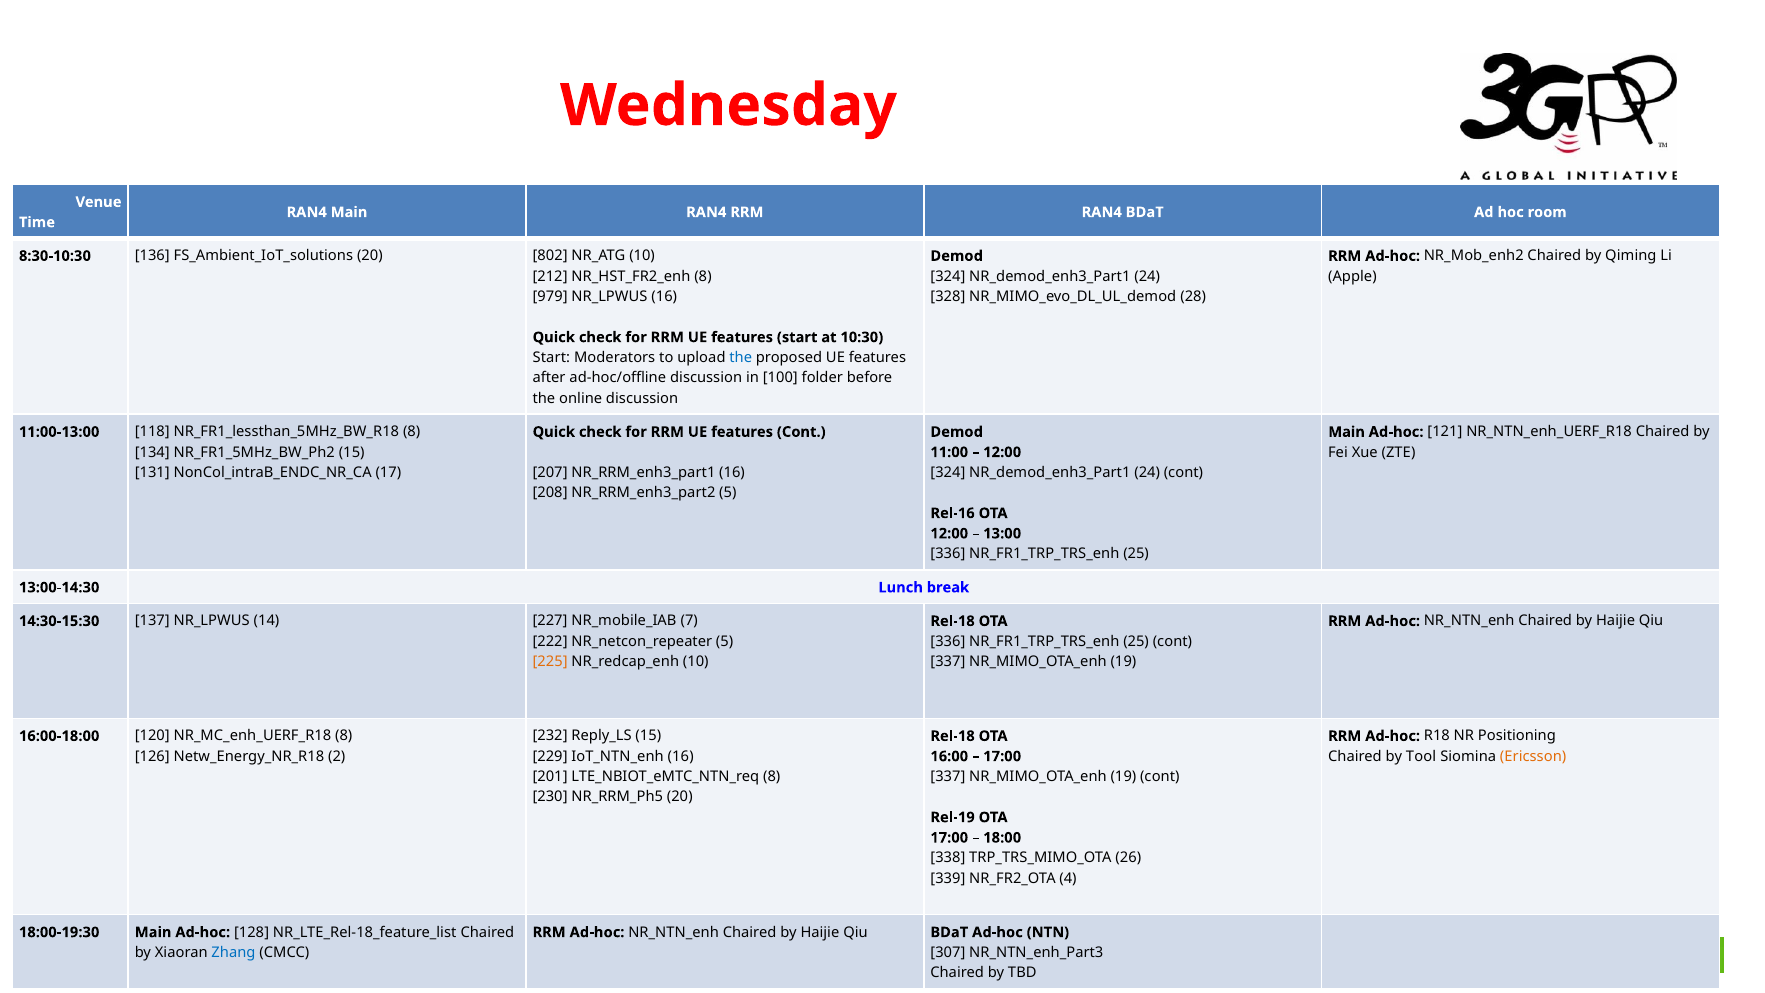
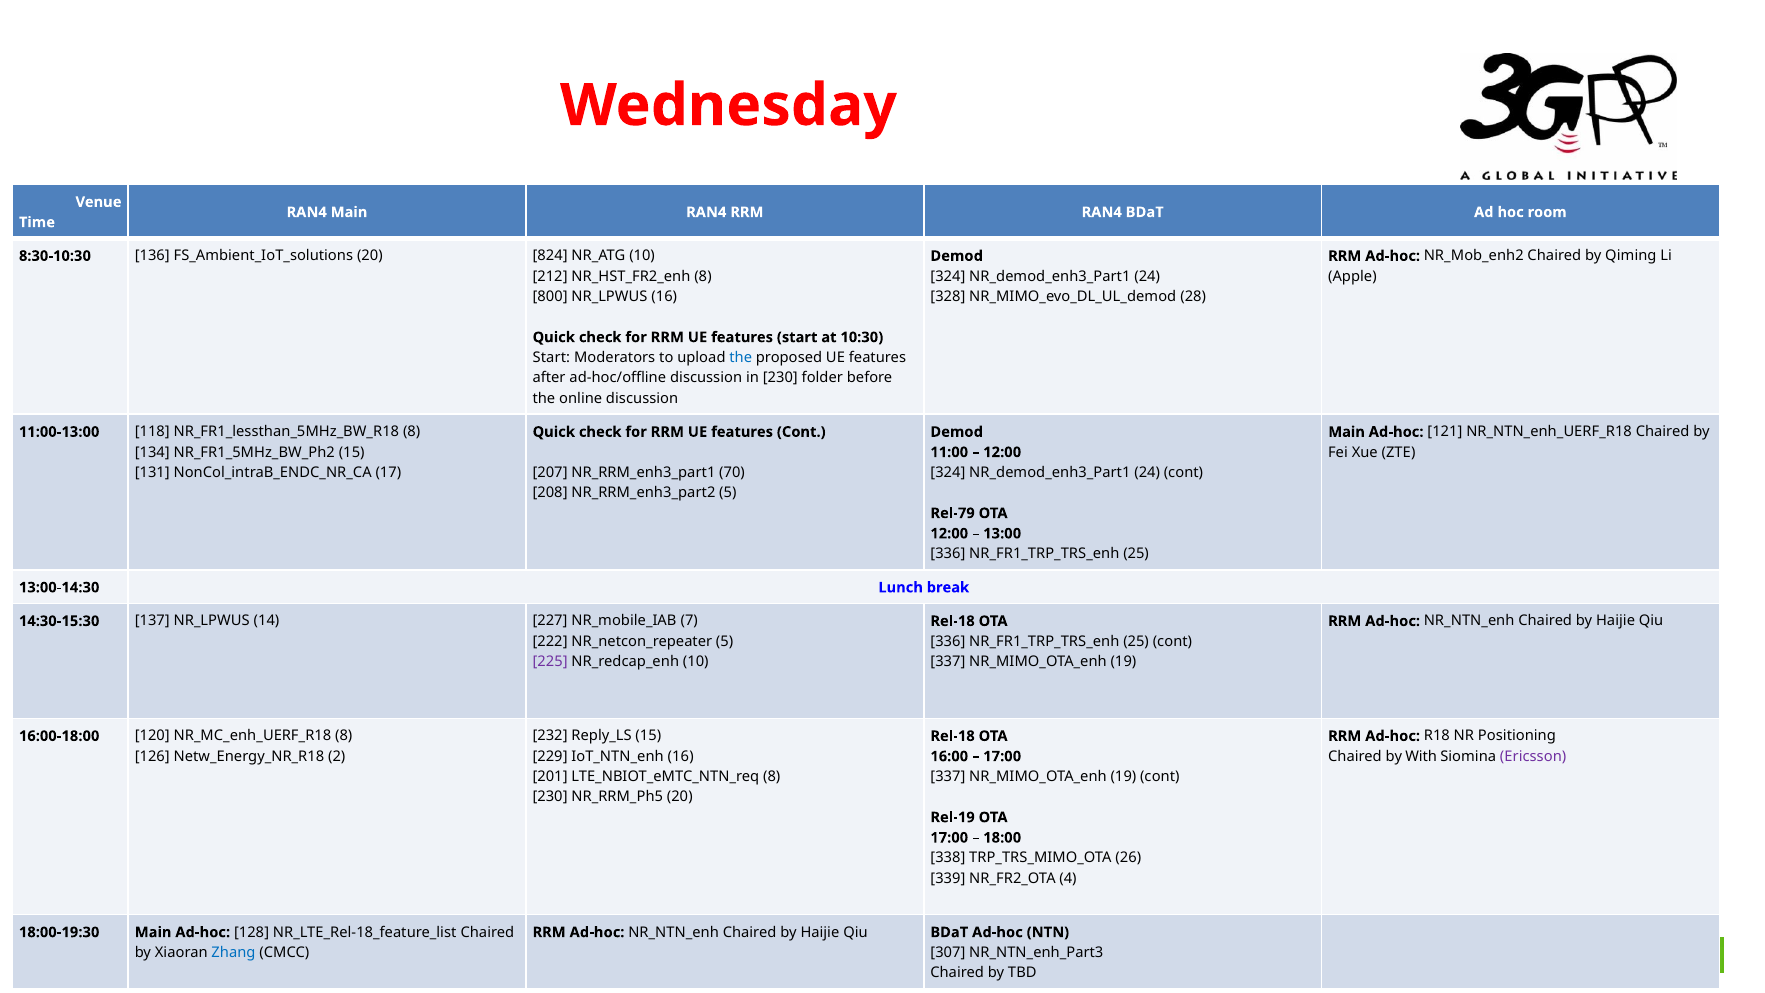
802: 802 -> 824
979: 979 -> 800
in 100: 100 -> 230
16 at (732, 472): 16 -> 70
Rel-16: Rel-16 -> Rel-79
225 colour: orange -> purple
Tool: Tool -> With
Ericsson colour: orange -> purple
